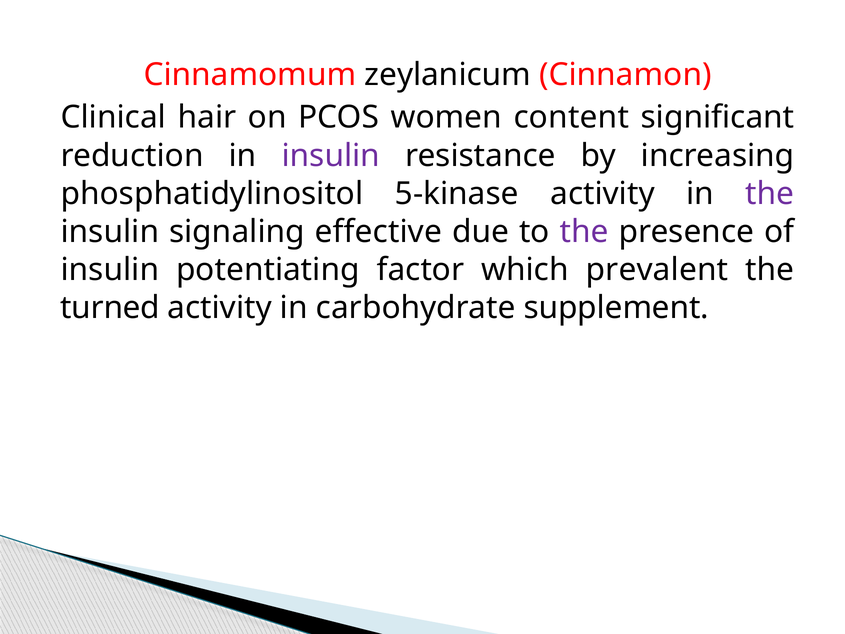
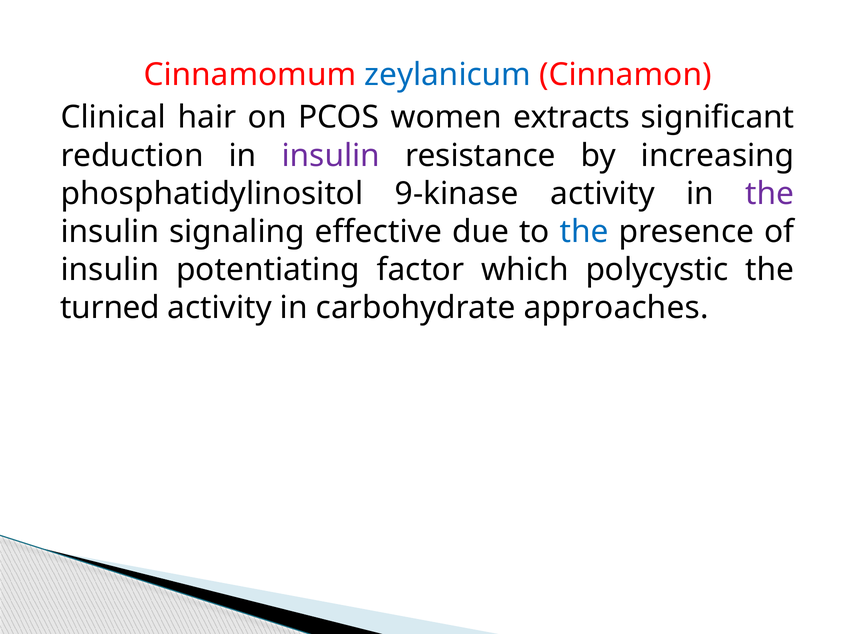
zeylanicum colour: black -> blue
content: content -> extracts
5-kinase: 5-kinase -> 9-kinase
the at (584, 232) colour: purple -> blue
prevalent: prevalent -> polycystic
supplement: supplement -> approaches
